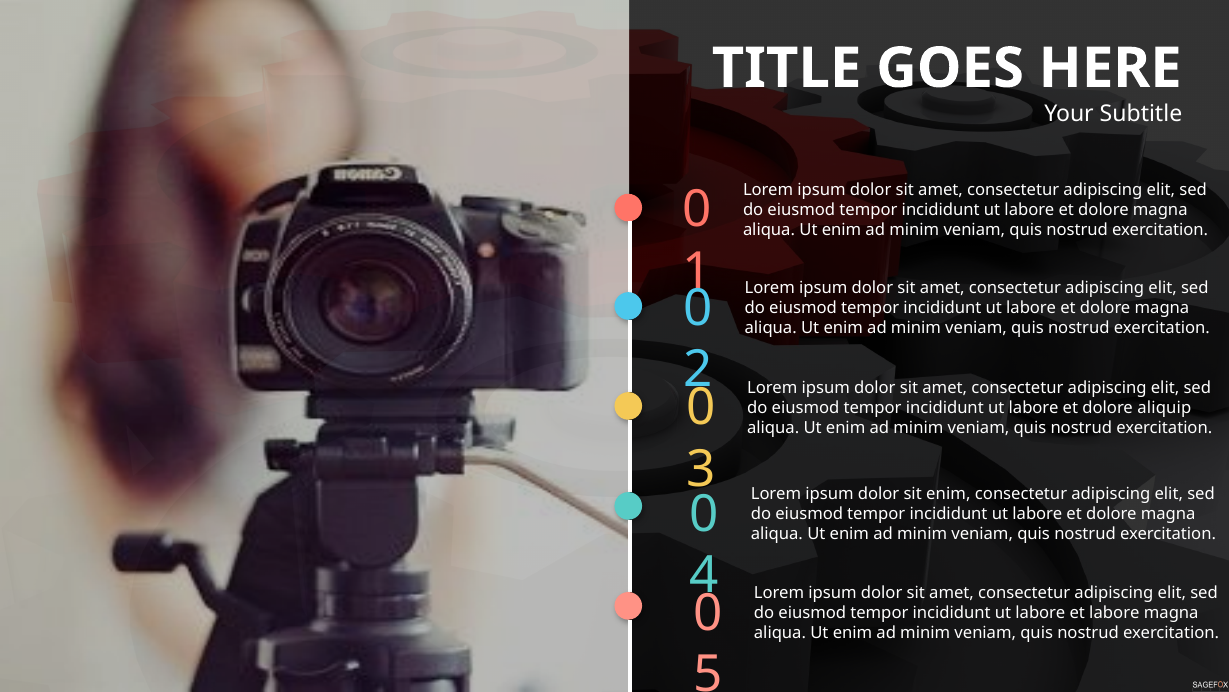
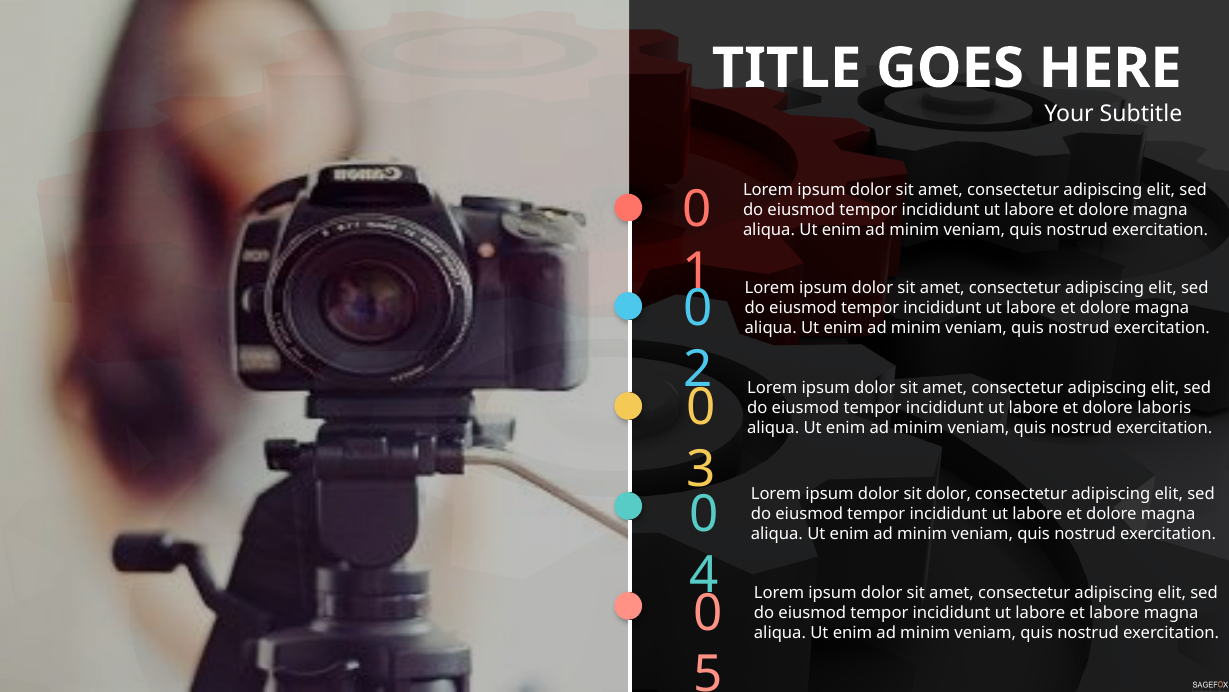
aliquip: aliquip -> laboris
sit enim: enim -> dolor
